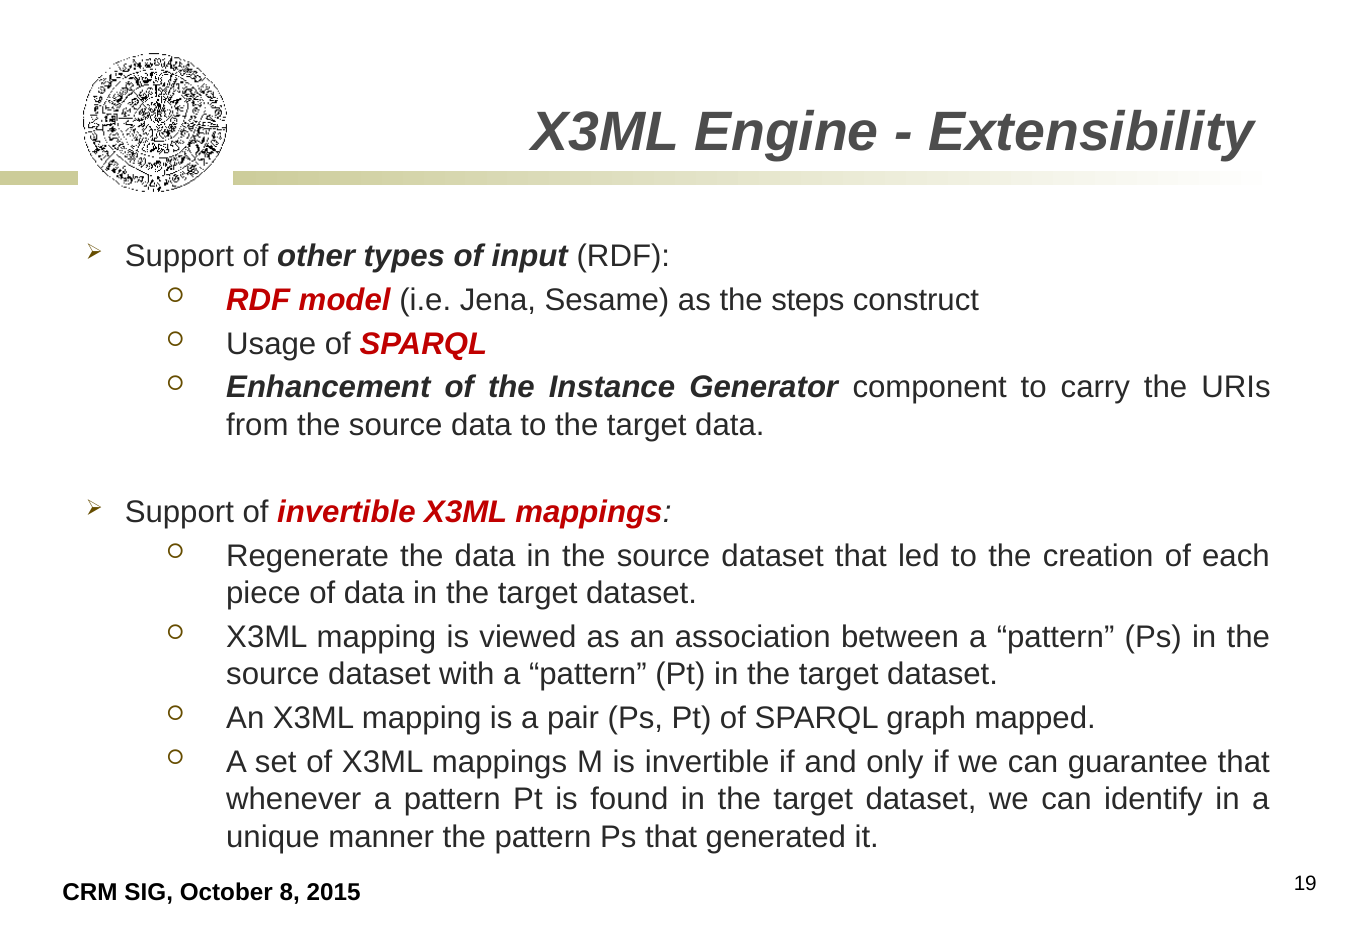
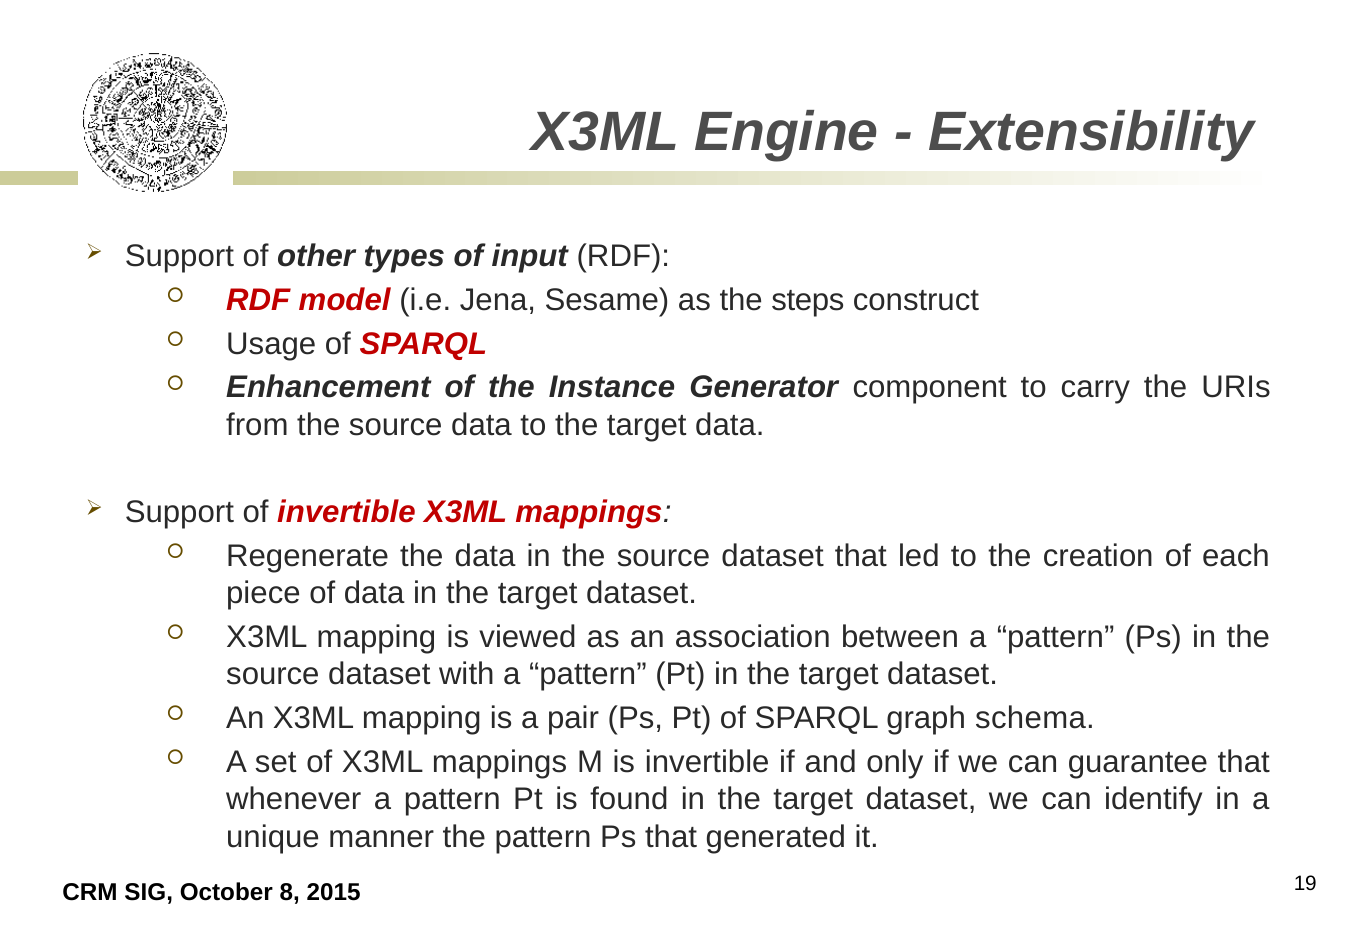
mapped: mapped -> schema
